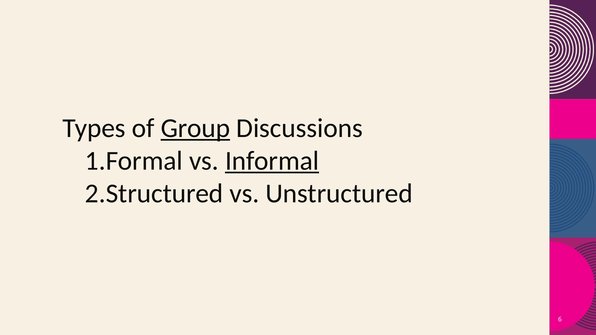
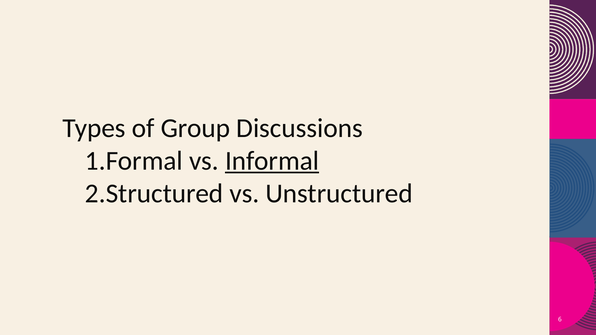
Group underline: present -> none
